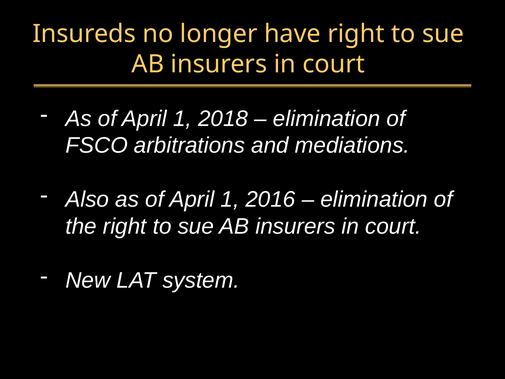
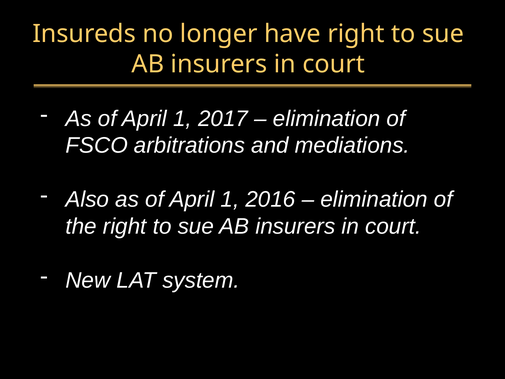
2018: 2018 -> 2017
